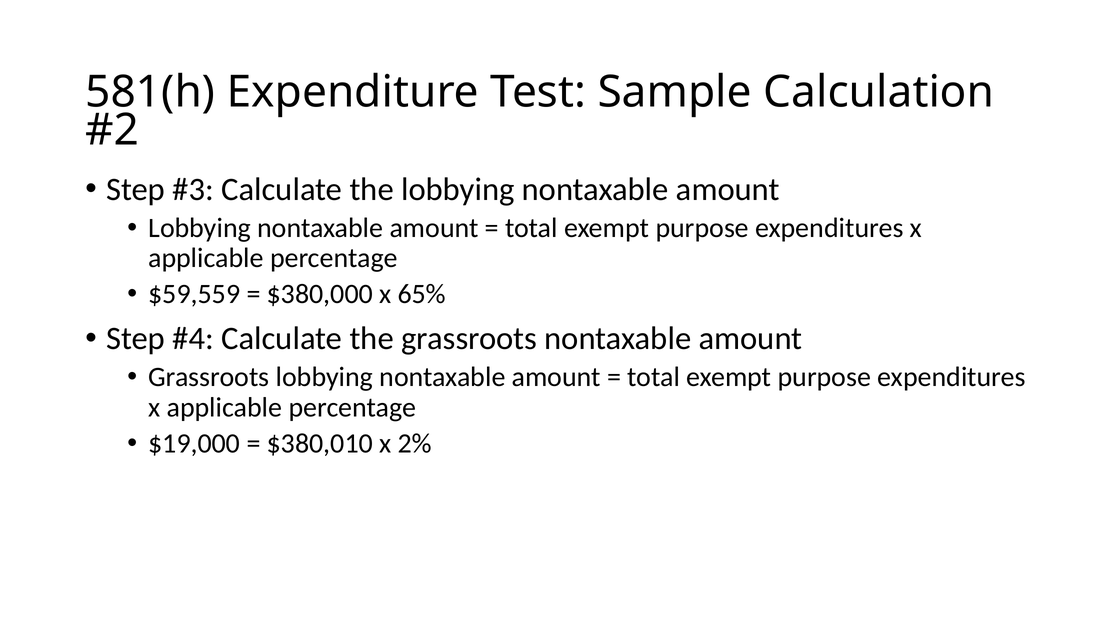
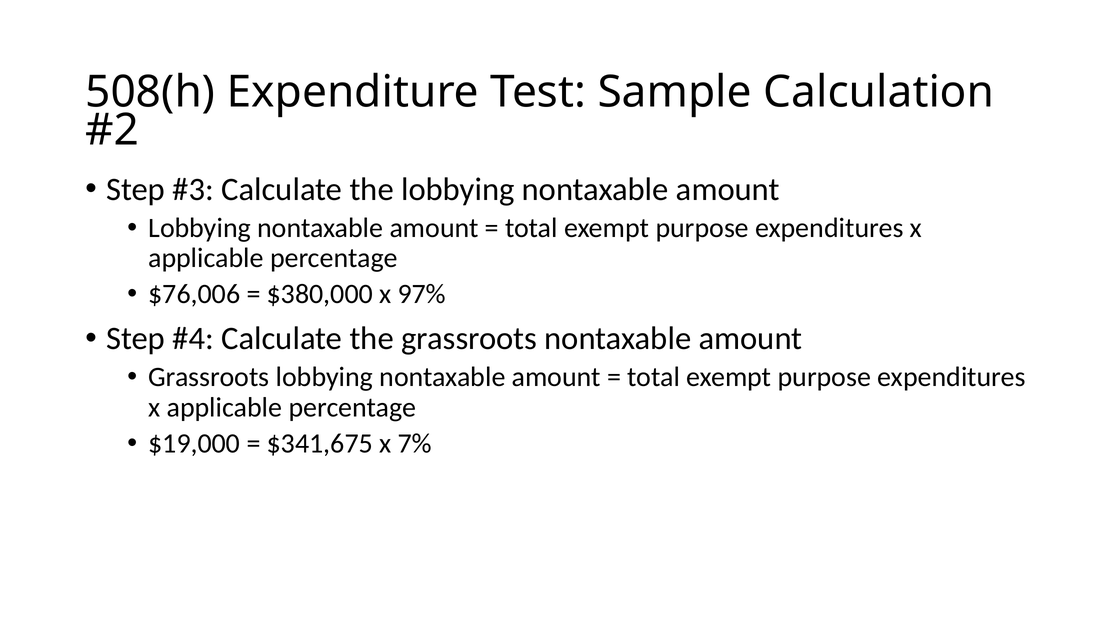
581(h: 581(h -> 508(h
$59,559: $59,559 -> $76,006
65%: 65% -> 97%
$380,010: $380,010 -> $341,675
2%: 2% -> 7%
